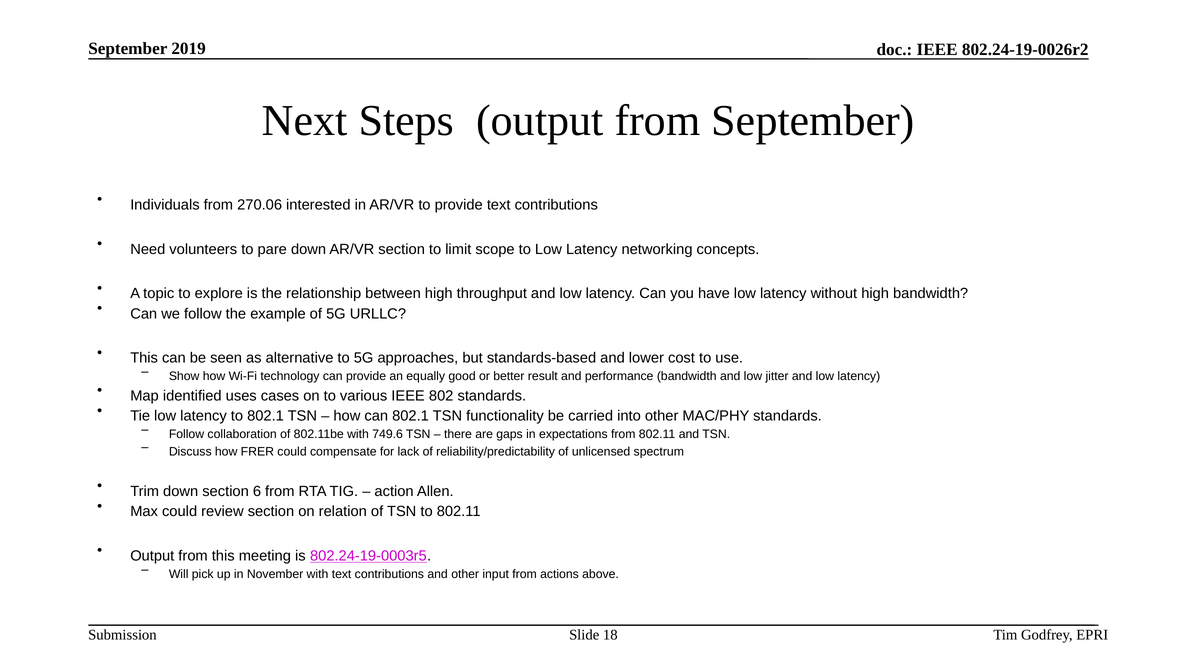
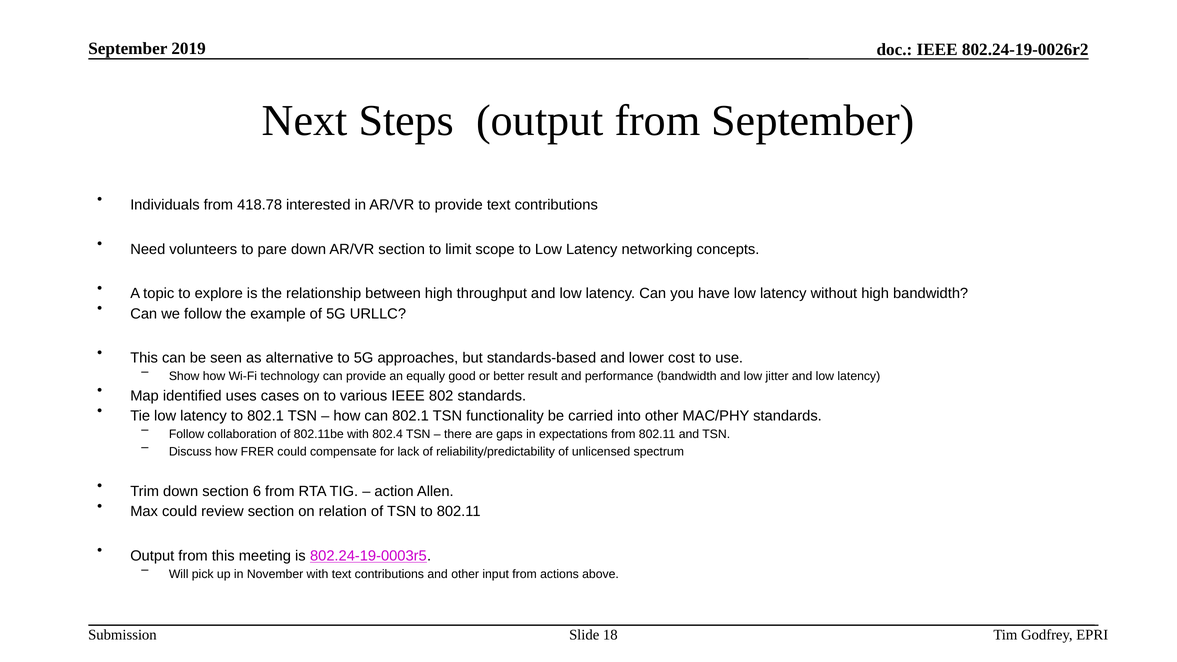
270.06: 270.06 -> 418.78
749.6: 749.6 -> 802.4
